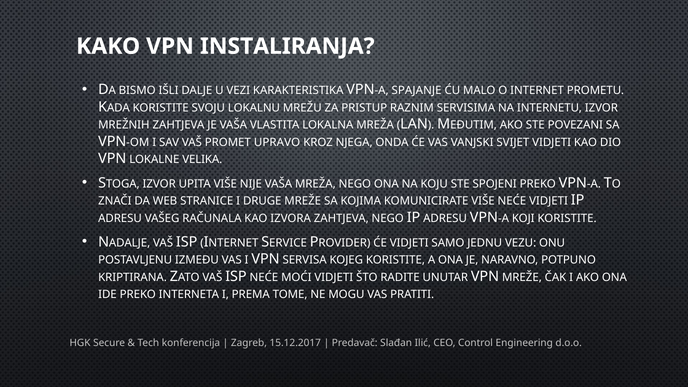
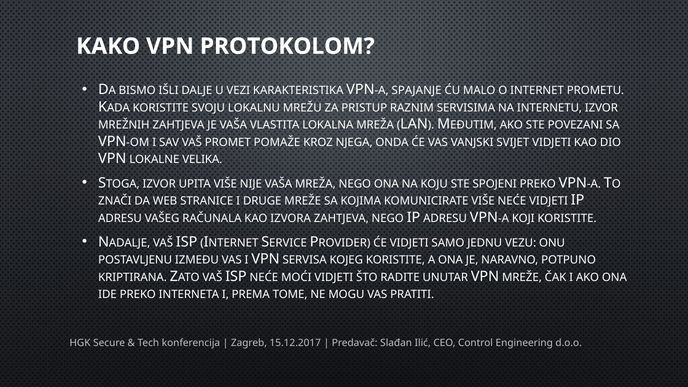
INSTALIRANJA: INSTALIRANJA -> PROTOKOLOM
UPRAVO: UPRAVO -> POMAŽE
